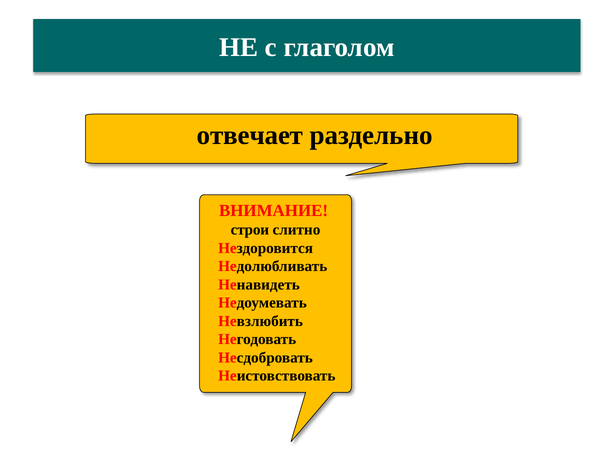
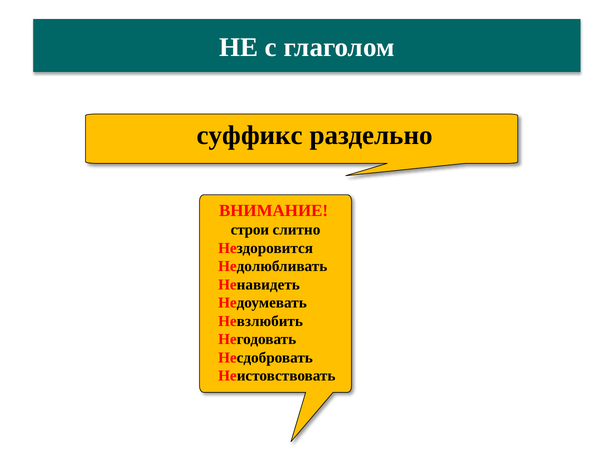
отвечает: отвечает -> суффикс
